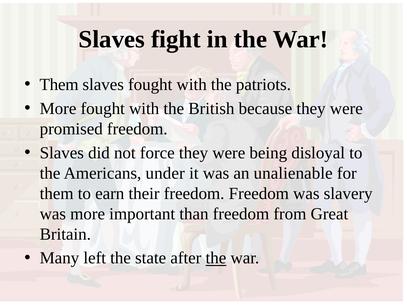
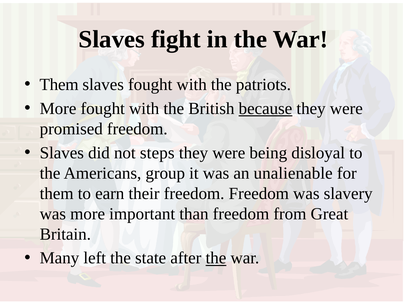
because underline: none -> present
force: force -> steps
under: under -> group
